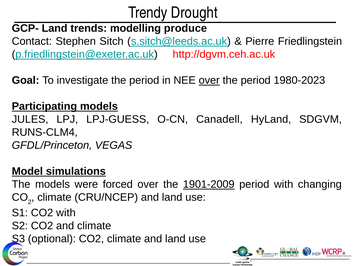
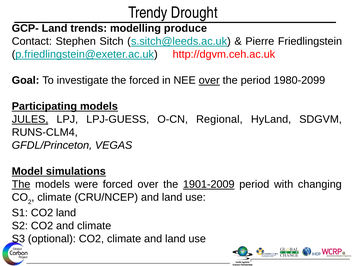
investigate the period: period -> forced
1980-2023: 1980-2023 -> 1980-2099
JULES underline: none -> present
Canadell: Canadell -> Regional
The at (21, 184) underline: none -> present
CO2 with: with -> land
